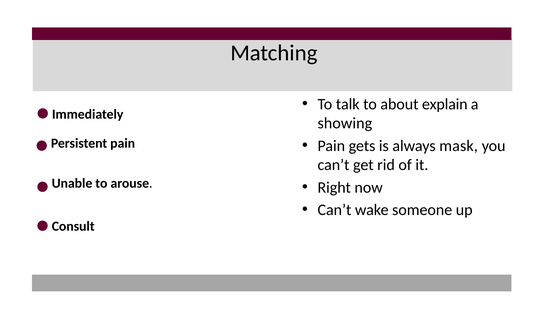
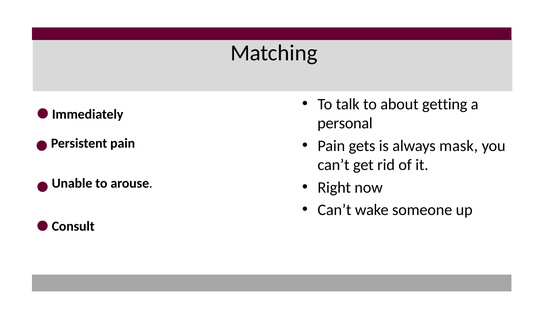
explain: explain -> getting
showing: showing -> personal
